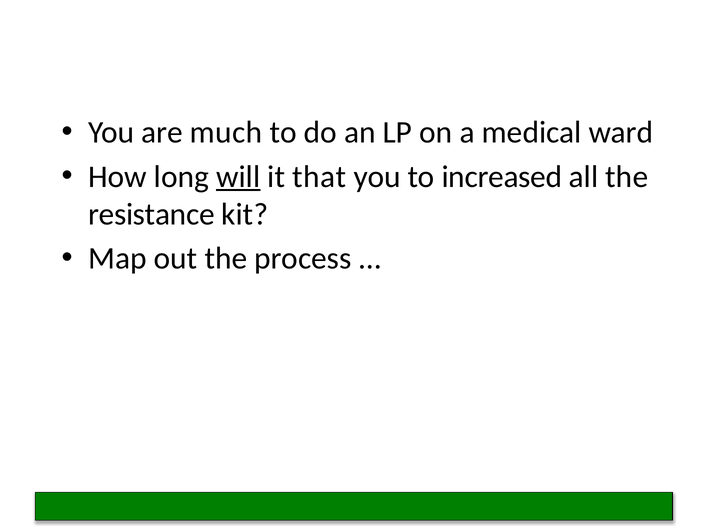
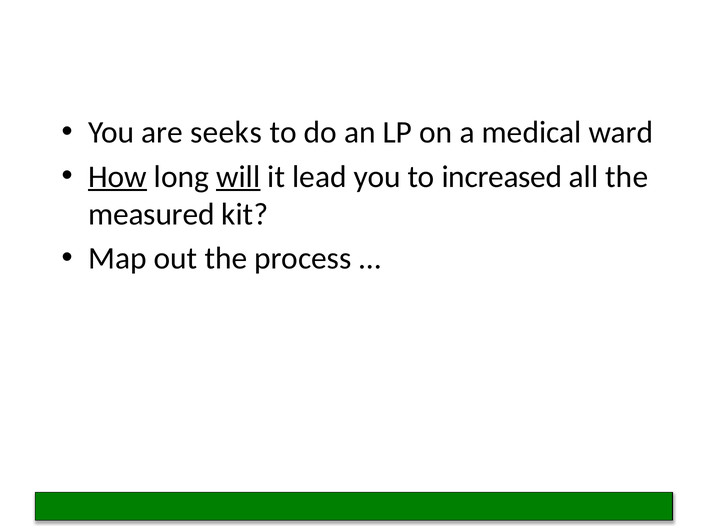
much: much -> seeks
How underline: none -> present
that: that -> lead
resistance: resistance -> measured
